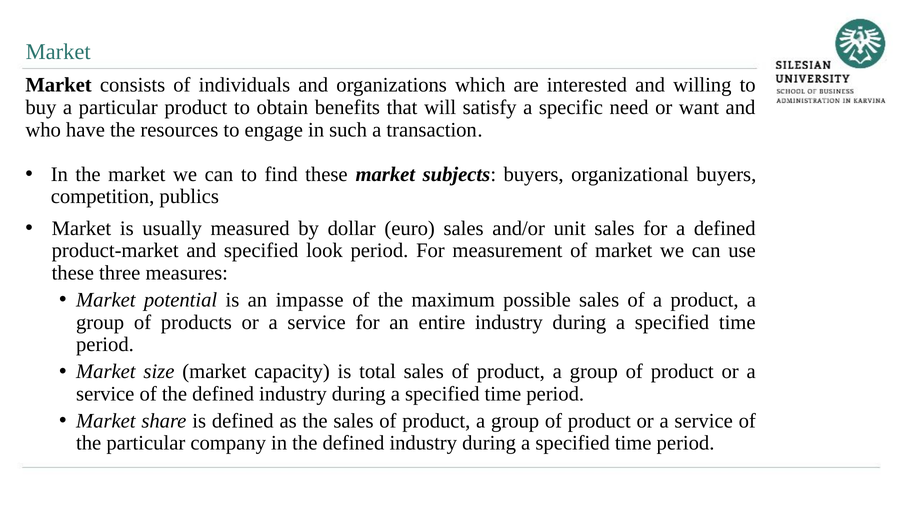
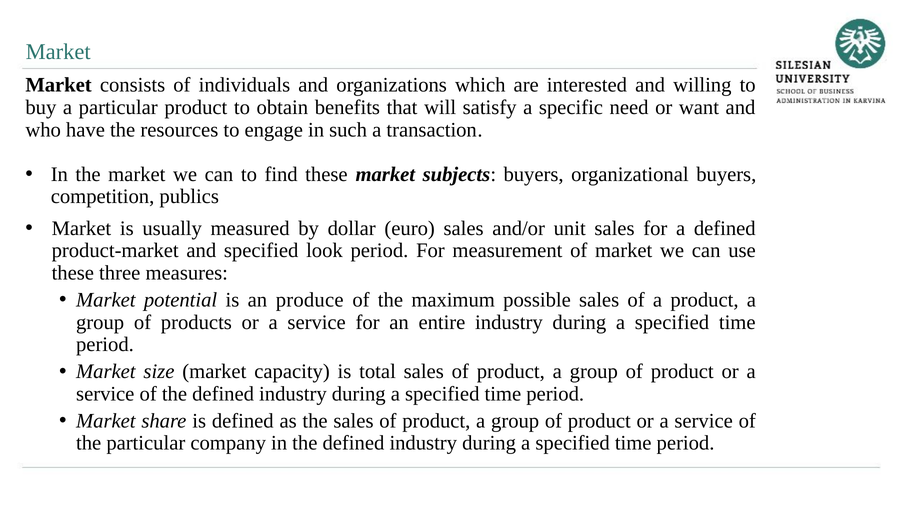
impasse: impasse -> produce
